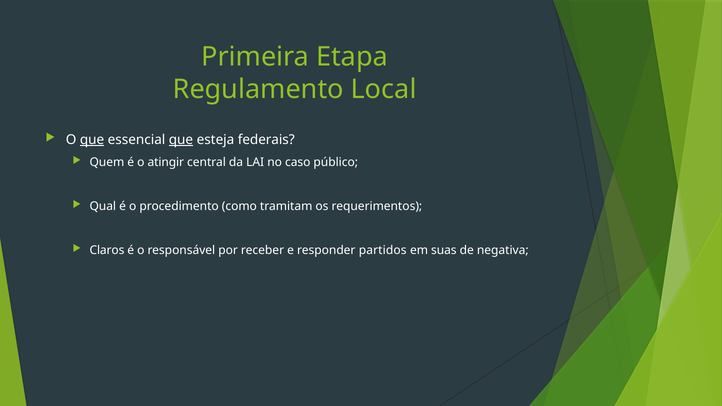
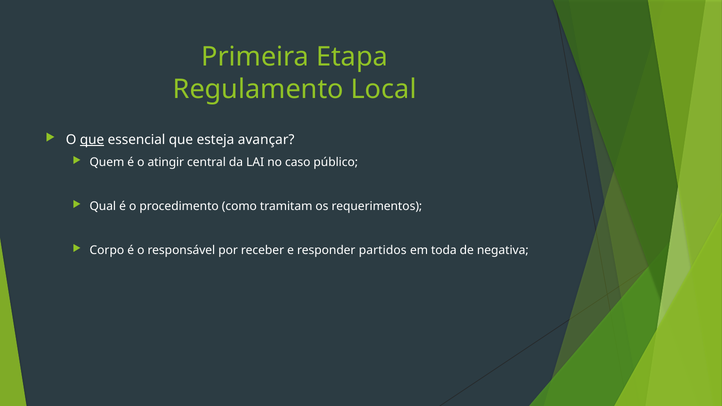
que at (181, 140) underline: present -> none
federais: federais -> avançar
Claros: Claros -> Corpo
suas: suas -> toda
